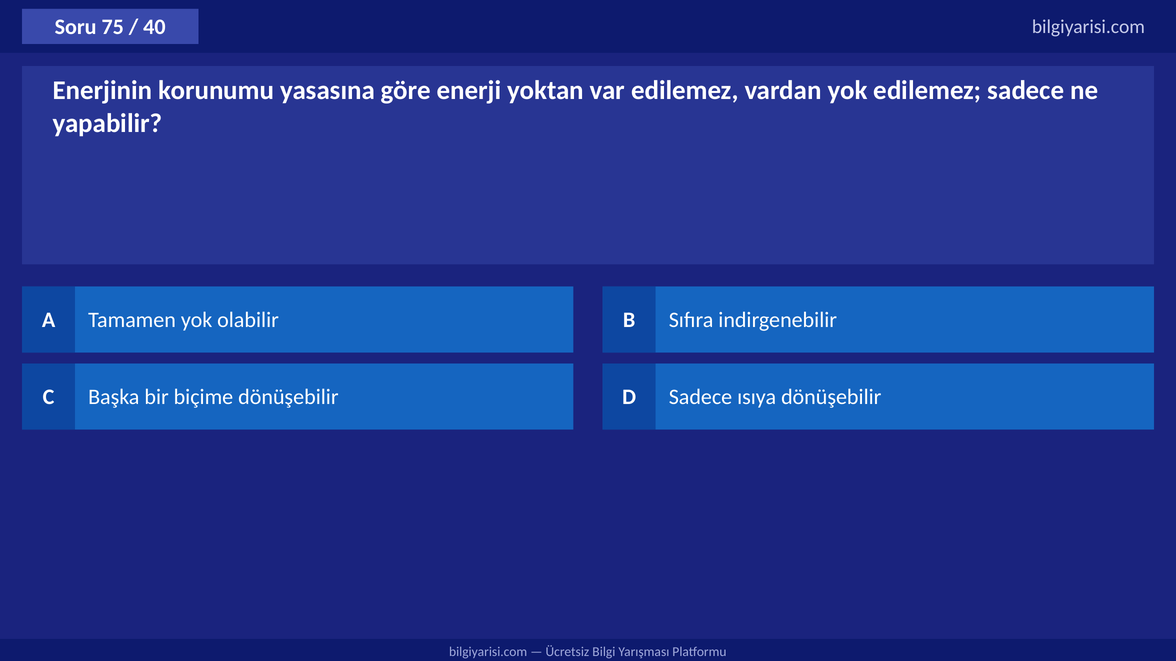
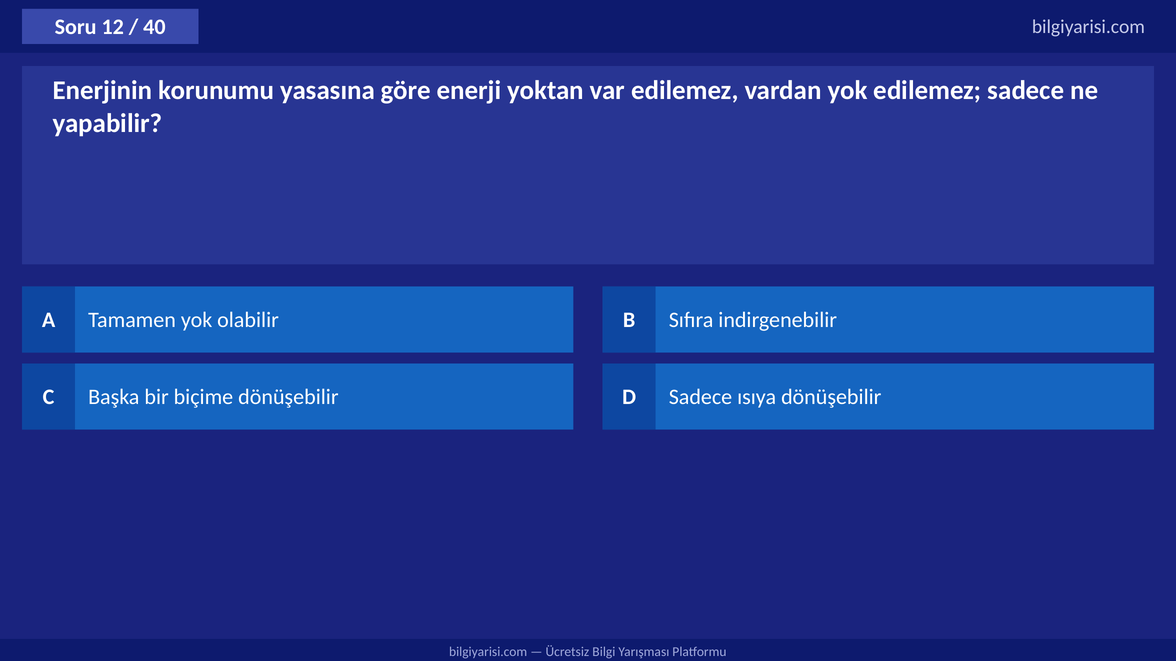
75: 75 -> 12
